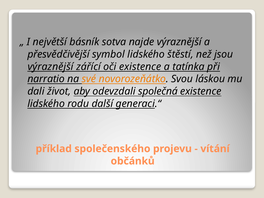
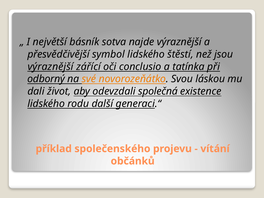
oči existence: existence -> conclusio
narratio: narratio -> odborný
